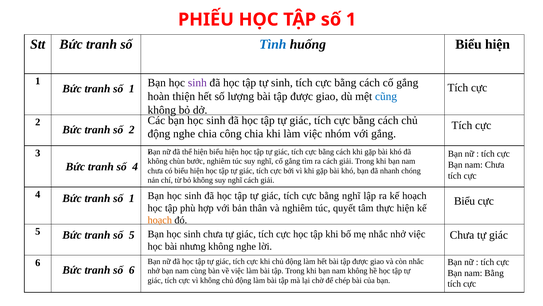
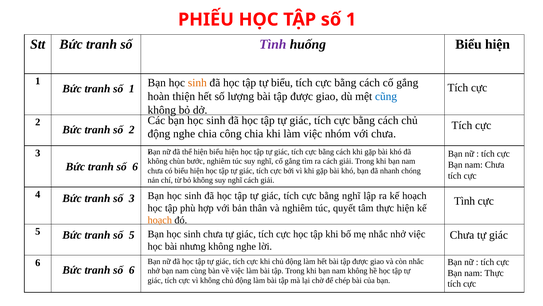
Tình at (273, 44) colour: blue -> purple
sinh at (197, 83) colour: purple -> orange
tự sinh: sinh -> biểu
với gắng: gắng -> chưa
4 at (135, 166): 4 -> 6
1 at (132, 198): 1 -> 3
Biểu at (465, 201): Biểu -> Tình
nam Bằng: Bằng -> Thực
